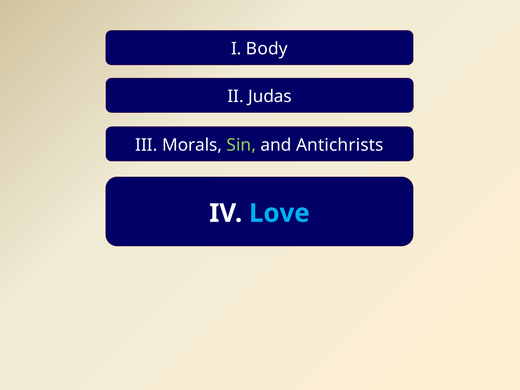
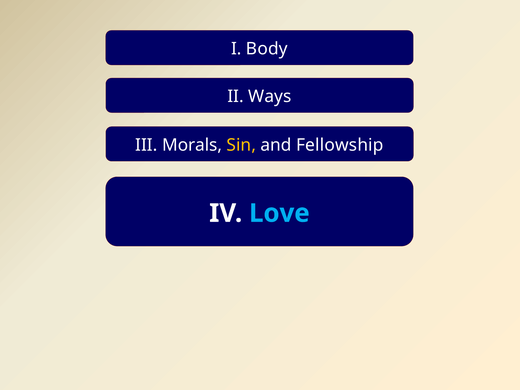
Judas: Judas -> Ways
Sin colour: light green -> yellow
Antichrists: Antichrists -> Fellowship
